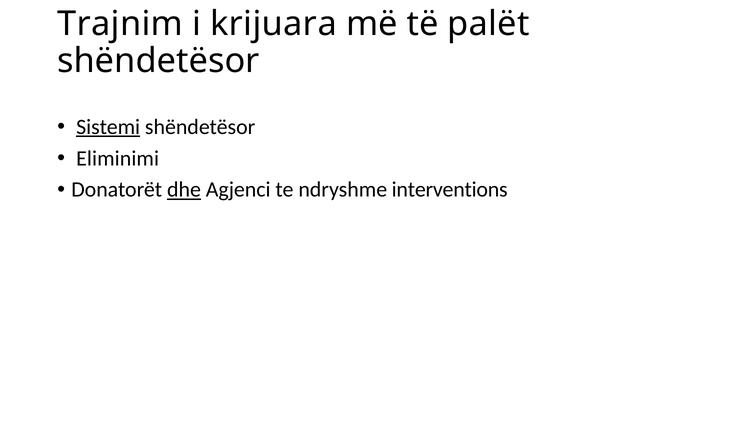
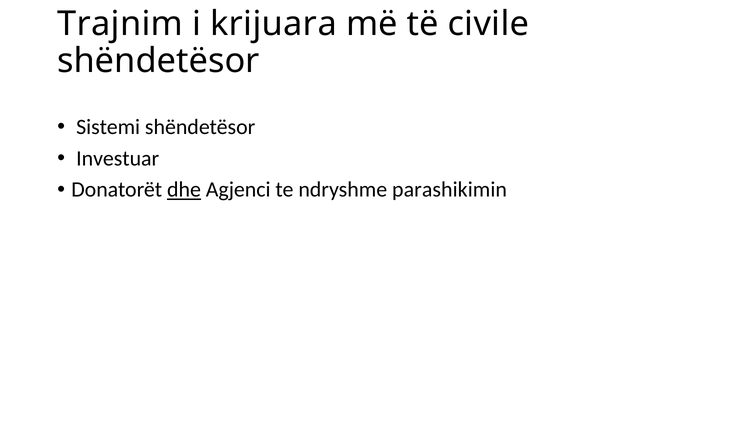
palët: palët -> civile
Sistemi underline: present -> none
Eliminimi: Eliminimi -> Investuar
interventions: interventions -> parashikimin
